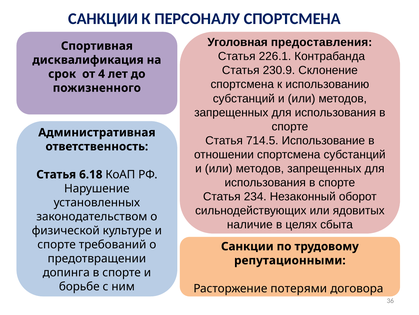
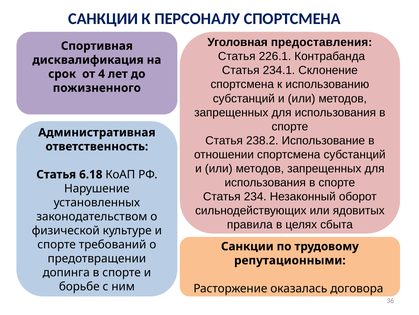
230.9: 230.9 -> 234.1
714.5: 714.5 -> 238.2
наличие: наличие -> правила
потерями: потерями -> оказалась
